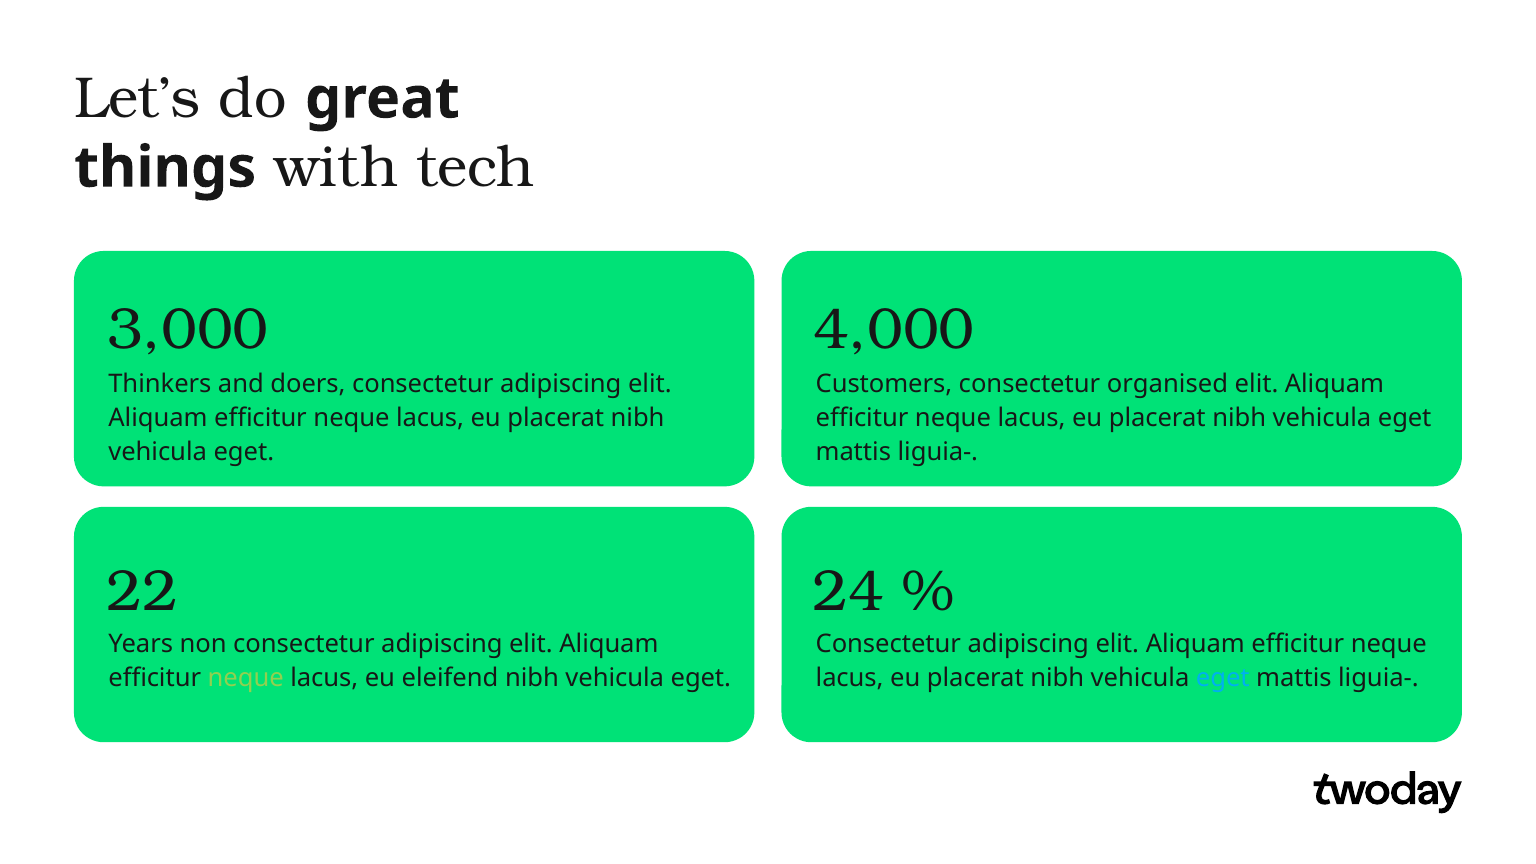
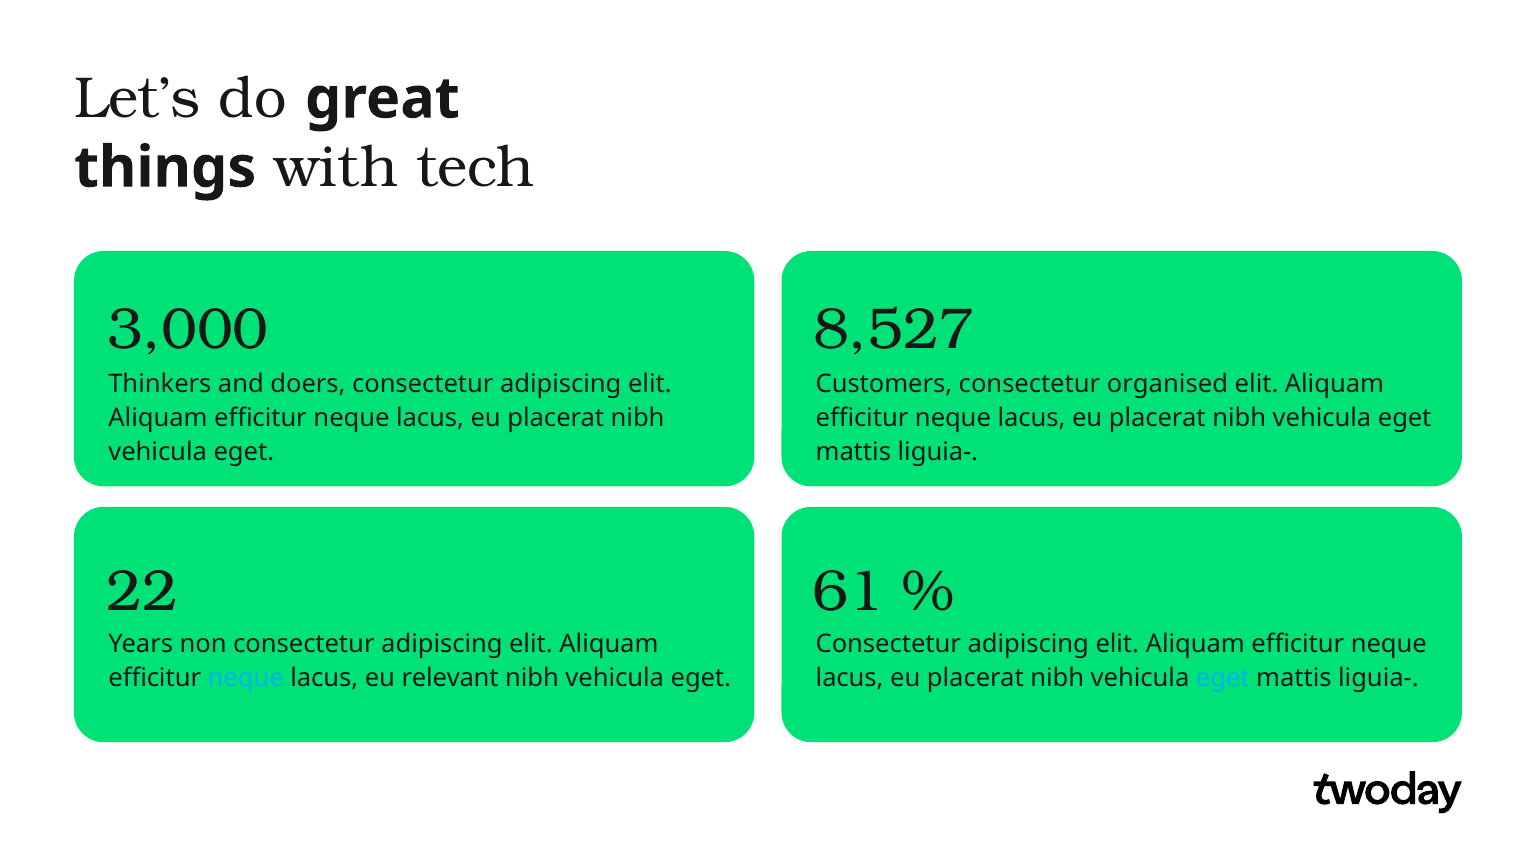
4,000: 4,000 -> 8,527
24: 24 -> 61
neque at (246, 678) colour: light green -> light blue
eleifend: eleifend -> relevant
